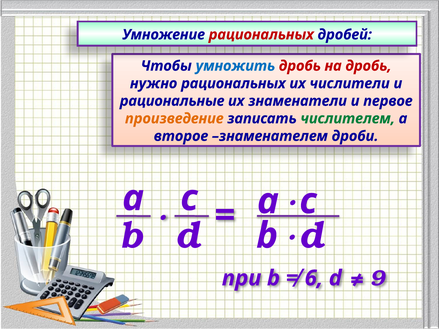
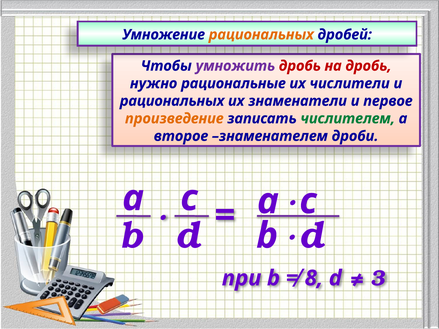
рациональных at (261, 35) colour: red -> orange
умножить colour: blue -> purple
нужно рациональных: рациональных -> рациональные
рациональные at (172, 101): рациональные -> рациональных
6: 6 -> 8
9: 9 -> 3
